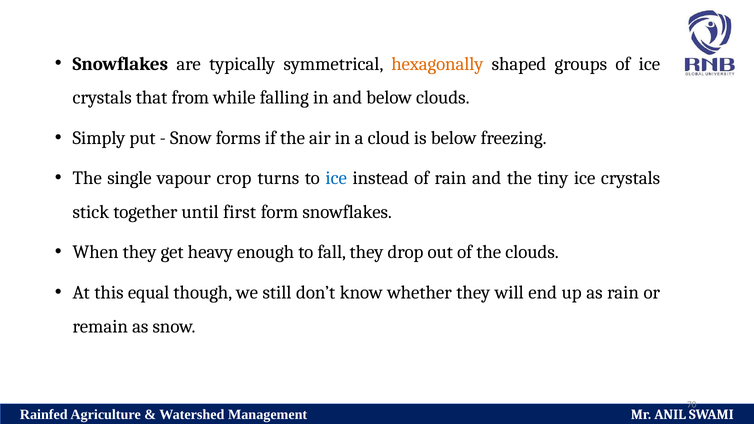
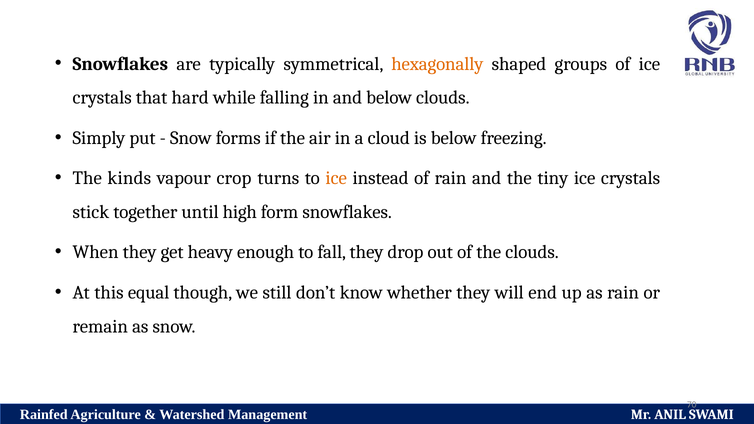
from: from -> hard
single: single -> kinds
ice at (336, 178) colour: blue -> orange
first: first -> high
